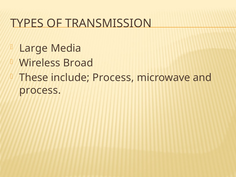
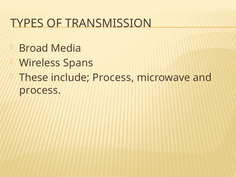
Large: Large -> Broad
Broad: Broad -> Spans
